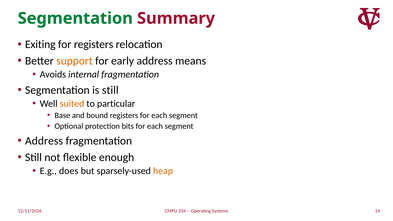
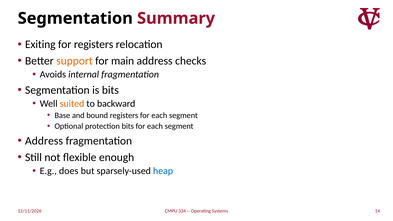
Segmentation at (75, 18) colour: green -> black
early: early -> main
means: means -> checks
is still: still -> bits
particular: particular -> backward
heap colour: orange -> blue
